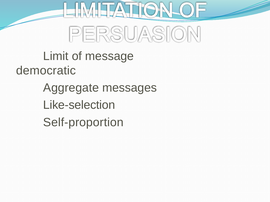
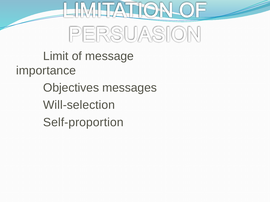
democratic: democratic -> importance
Aggregate: Aggregate -> Objectives
Like-selection: Like-selection -> Will-selection
